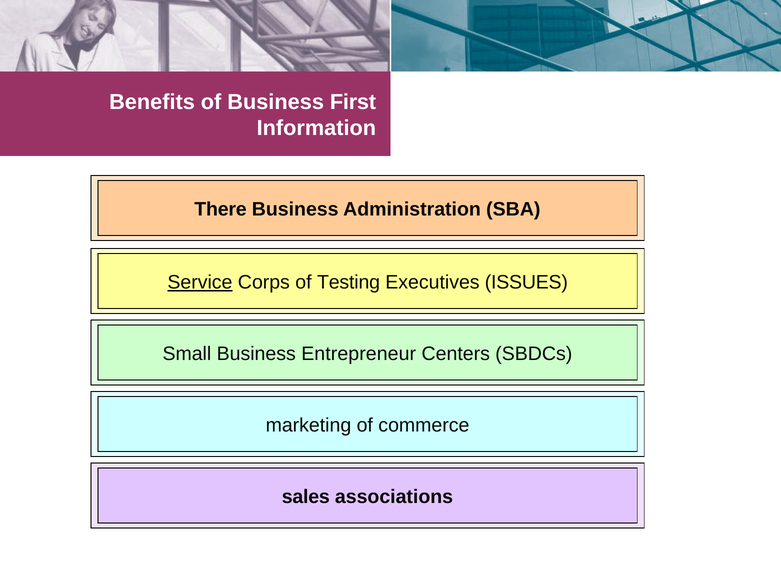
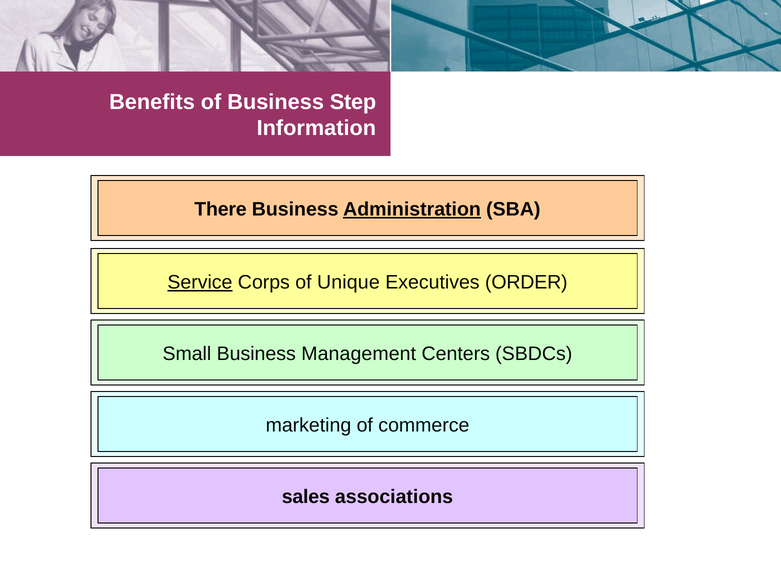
First: First -> Step
Administration underline: none -> present
Testing: Testing -> Unique
ISSUES: ISSUES -> ORDER
Entrepreneur: Entrepreneur -> Management
